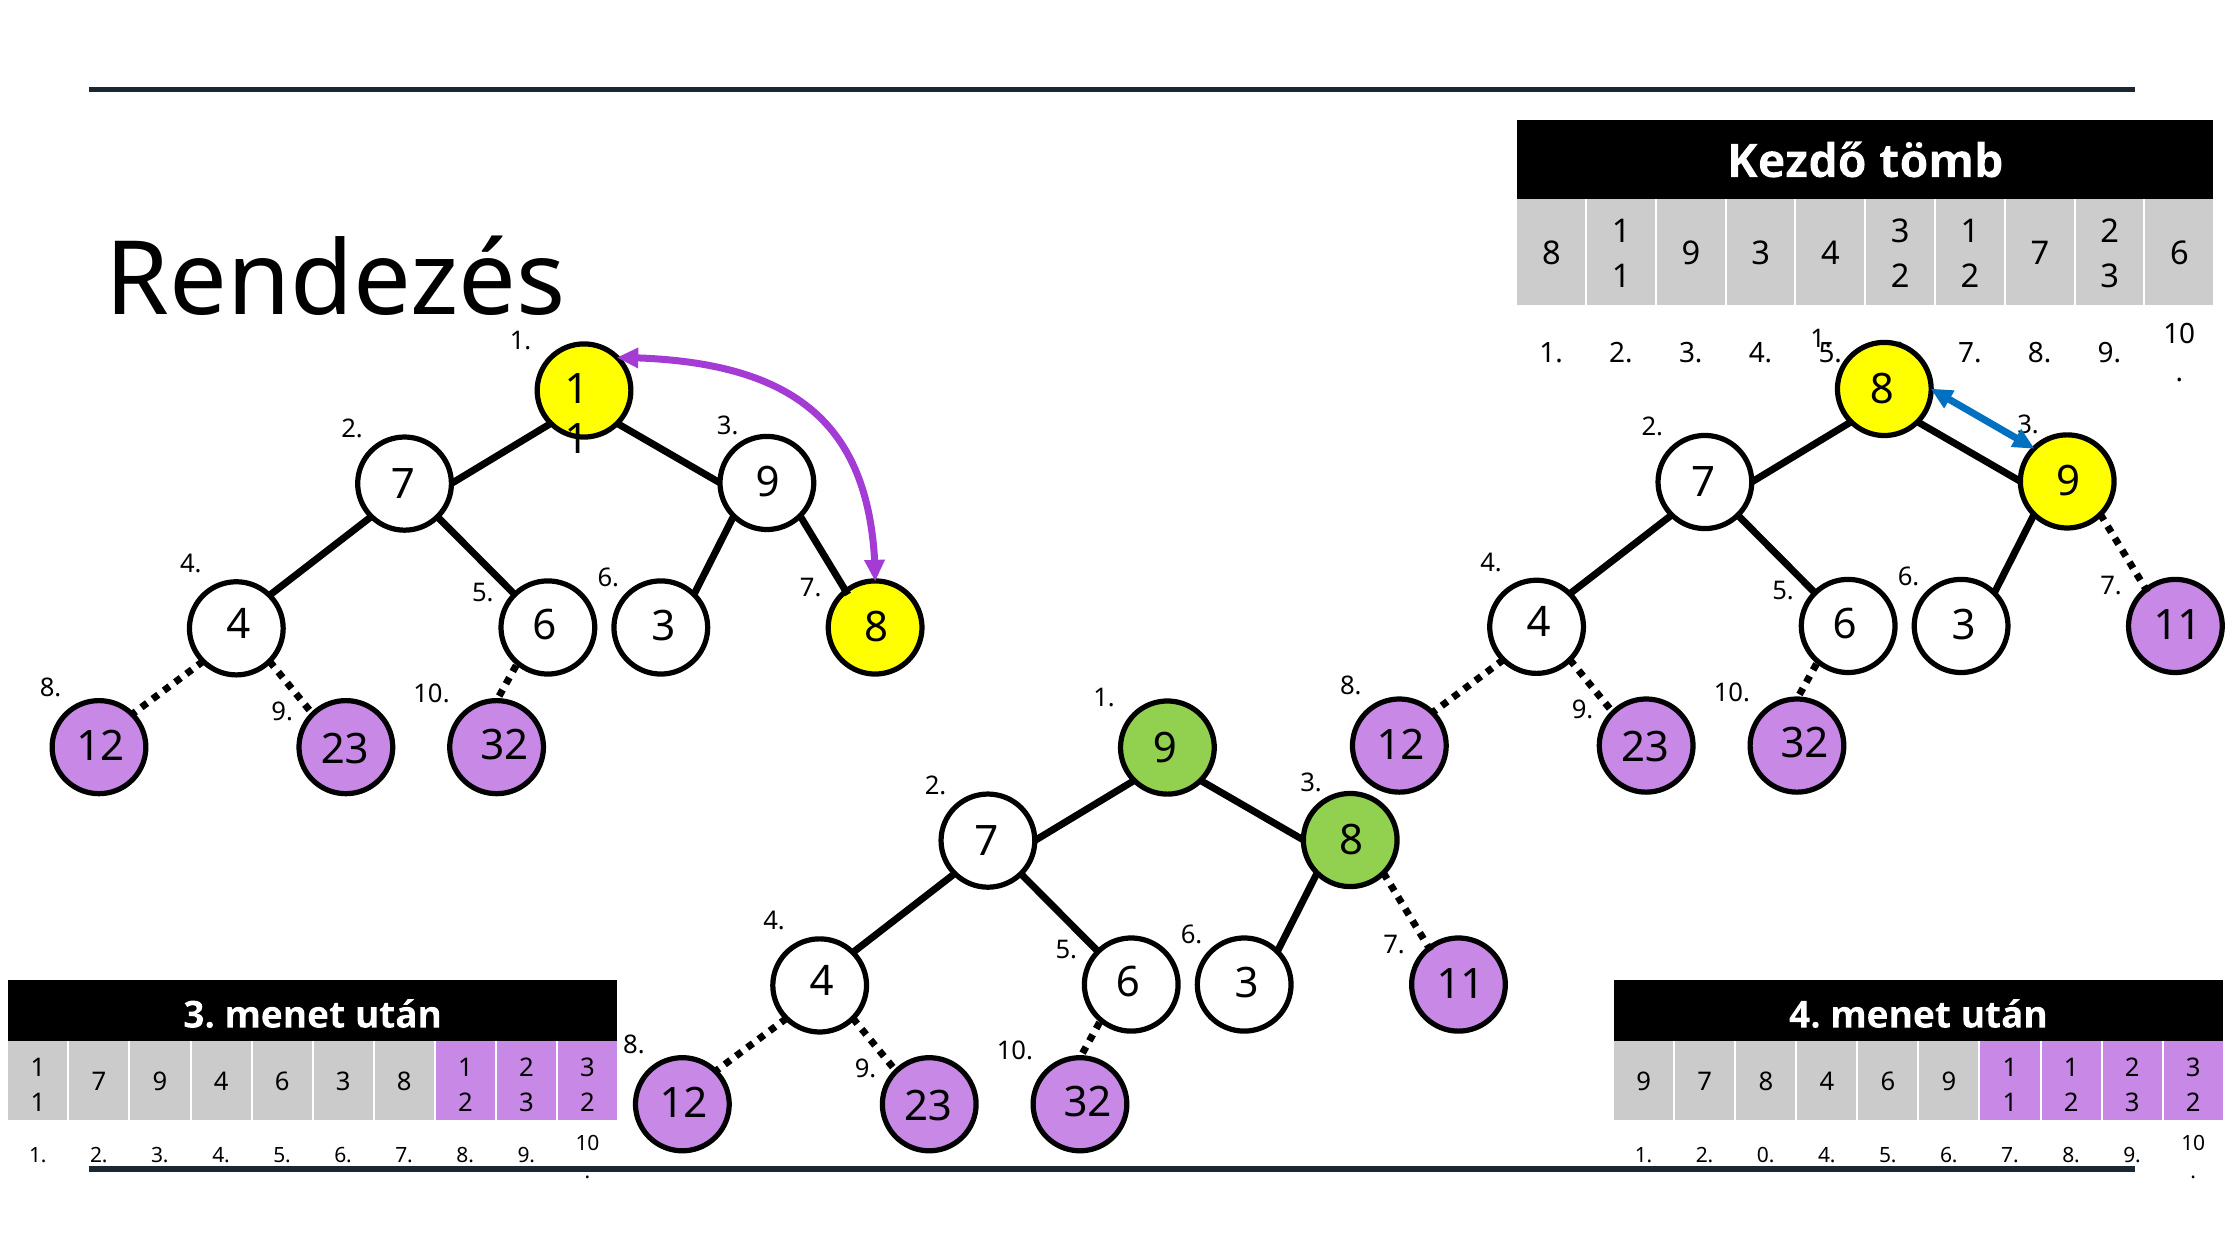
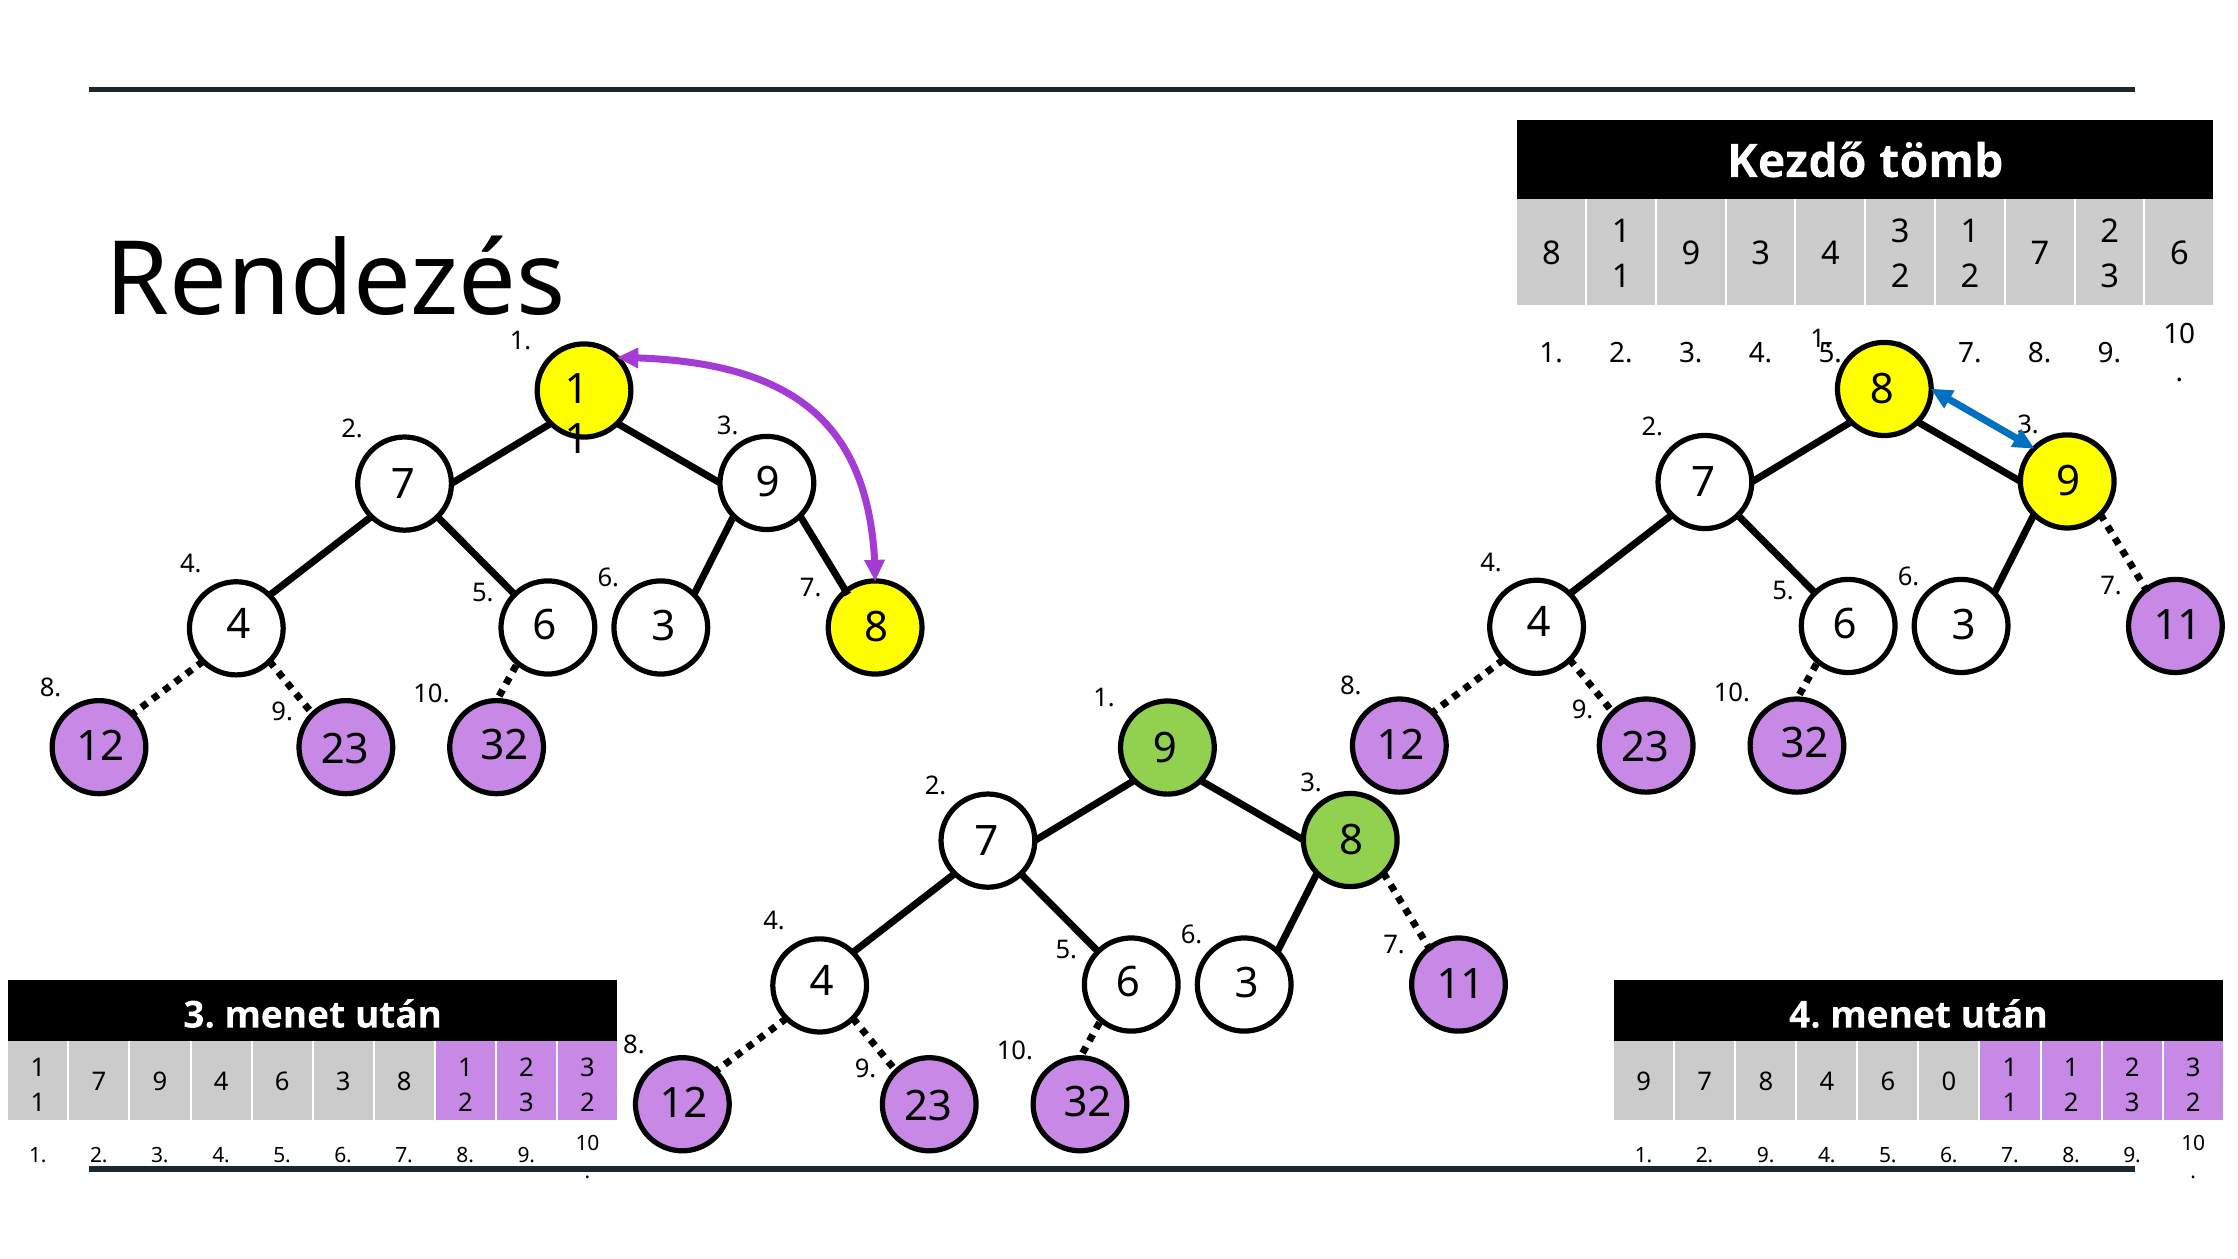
6 9: 9 -> 0
2 0: 0 -> 9
